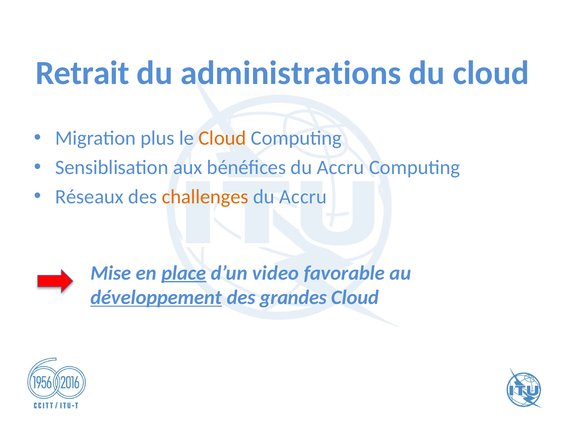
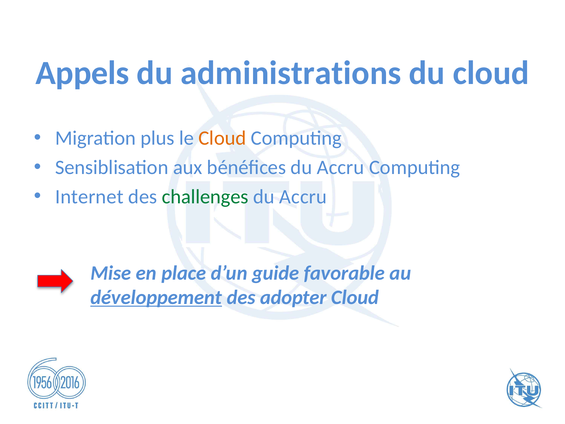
Retrait: Retrait -> Appels
Réseaux: Réseaux -> Internet
challenges colour: orange -> green
place underline: present -> none
video: video -> guide
grandes: grandes -> adopter
